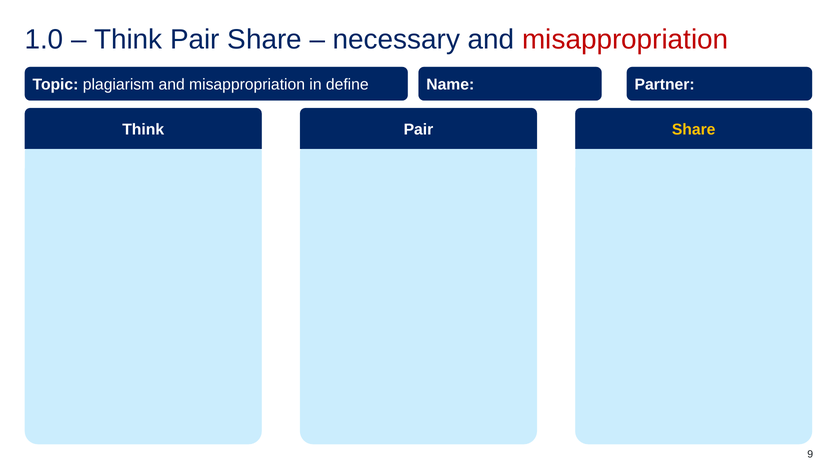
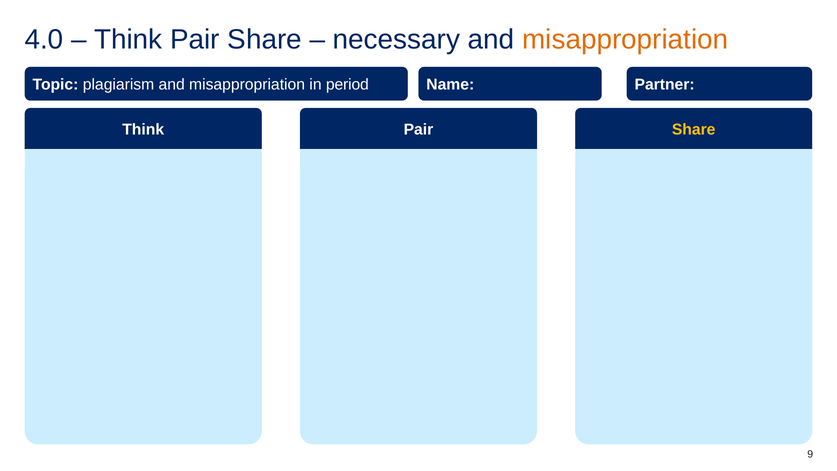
1.0: 1.0 -> 4.0
misappropriation at (625, 40) colour: red -> orange
define: define -> period
